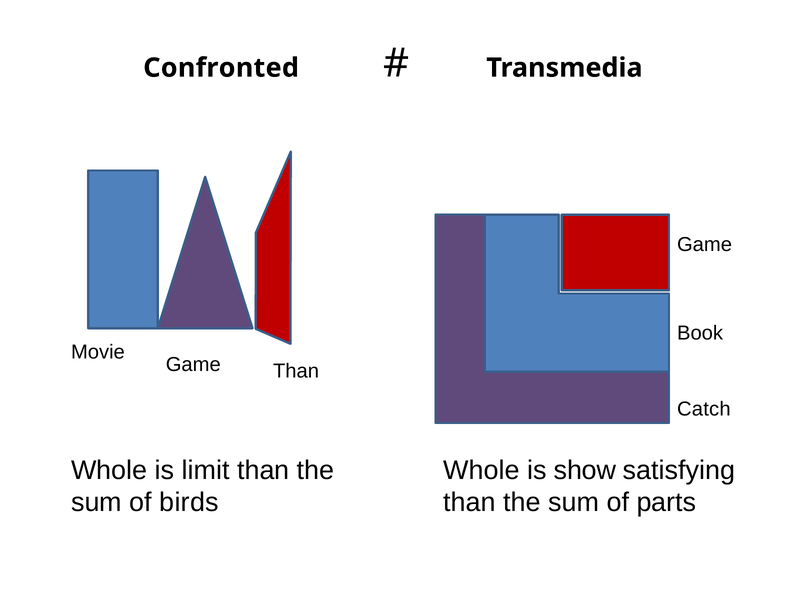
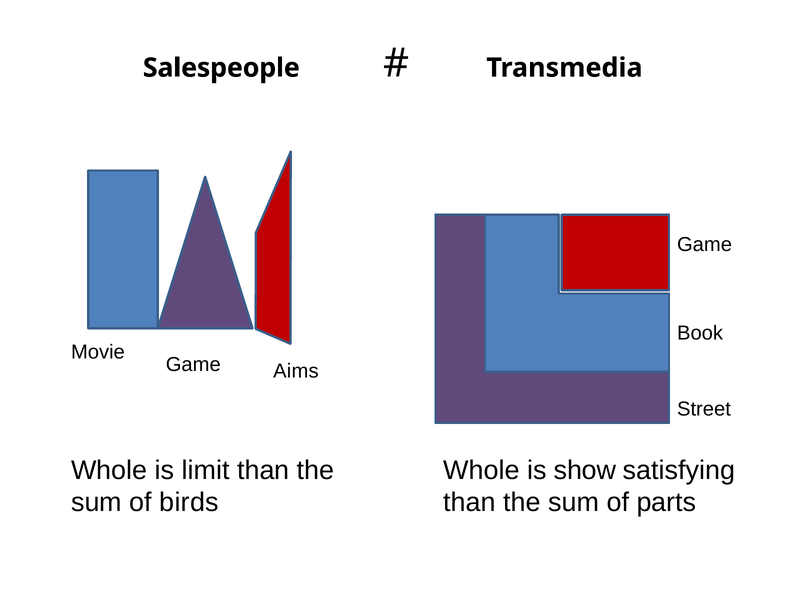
Confronted: Confronted -> Salespeople
Game Than: Than -> Aims
Catch: Catch -> Street
